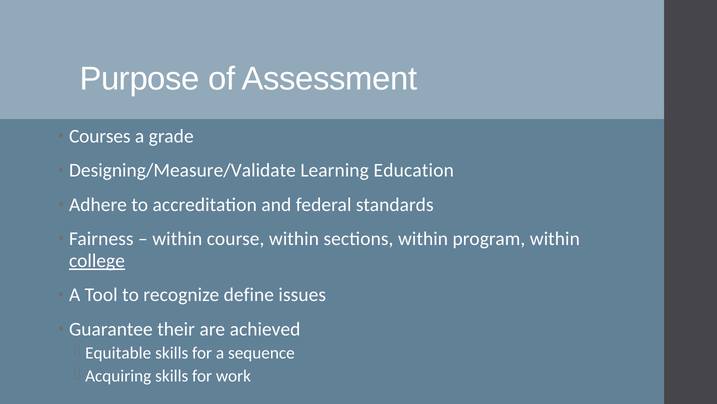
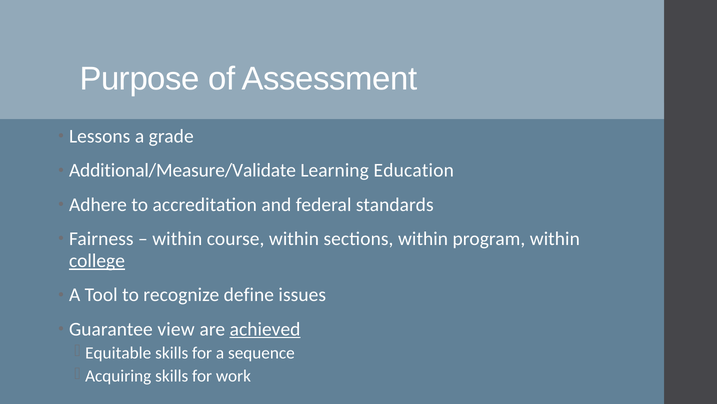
Courses: Courses -> Lessons
Designing/Measure/Validate: Designing/Measure/Validate -> Additional/Measure/Validate
their: their -> view
achieved underline: none -> present
